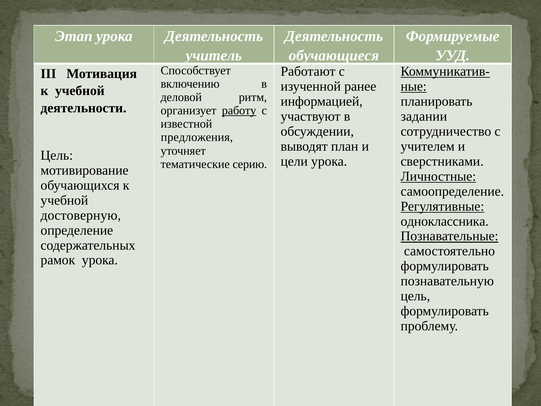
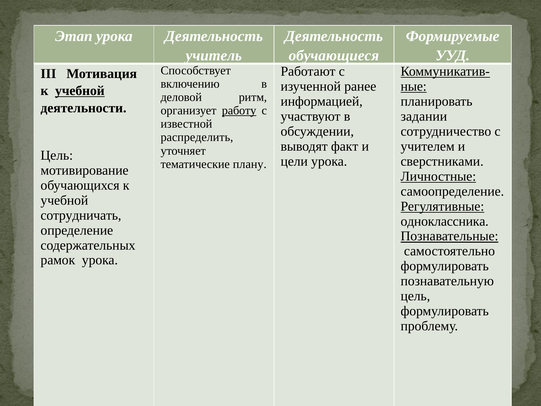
учебной at (80, 91) underline: none -> present
предложения: предложения -> распределить
план: план -> факт
серию: серию -> плану
достоверную: достоверную -> сотрудничать
